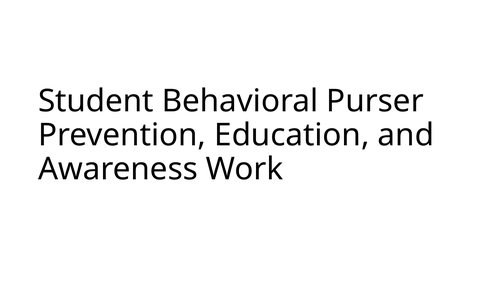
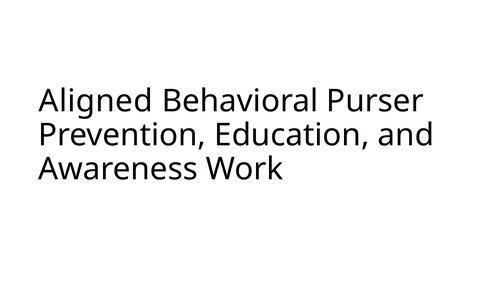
Student: Student -> Aligned
